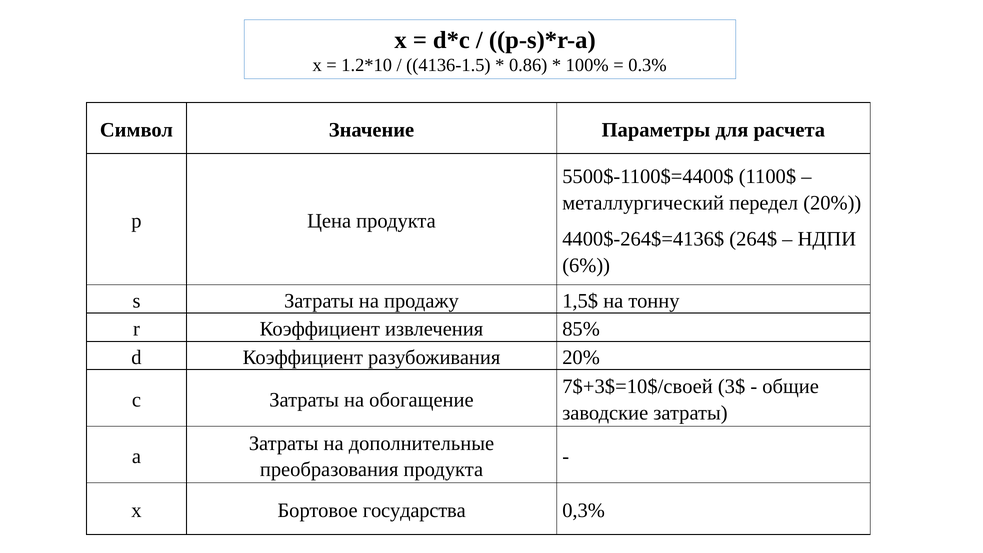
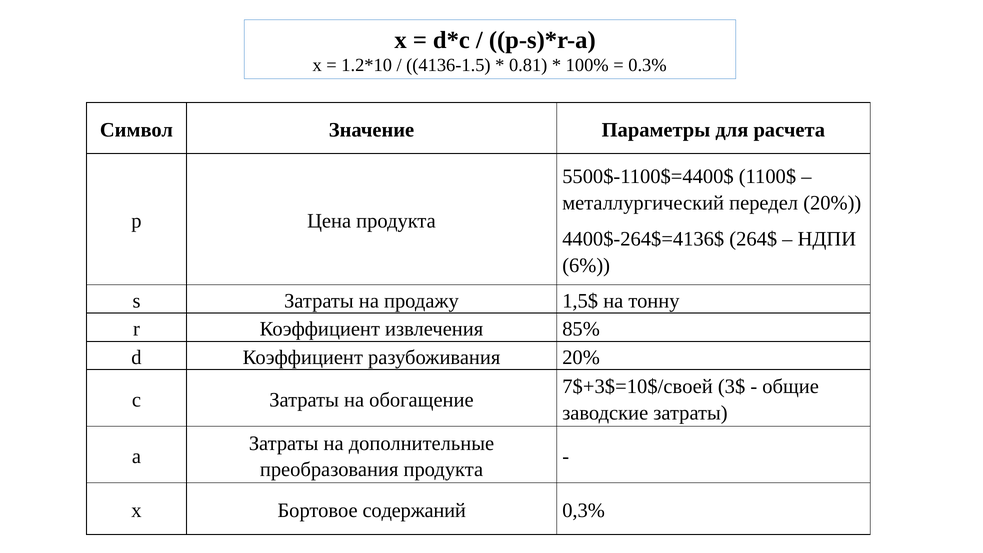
0.86: 0.86 -> 0.81
государства: государства -> содержаний
